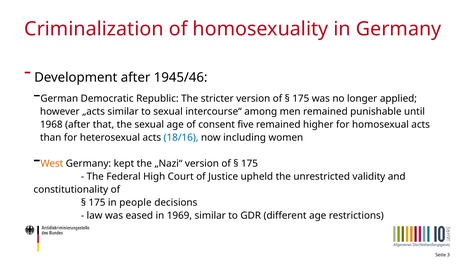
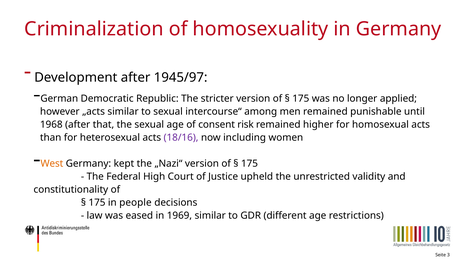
1945/46: 1945/46 -> 1945/97
five: five -> risk
18/16 colour: blue -> purple
